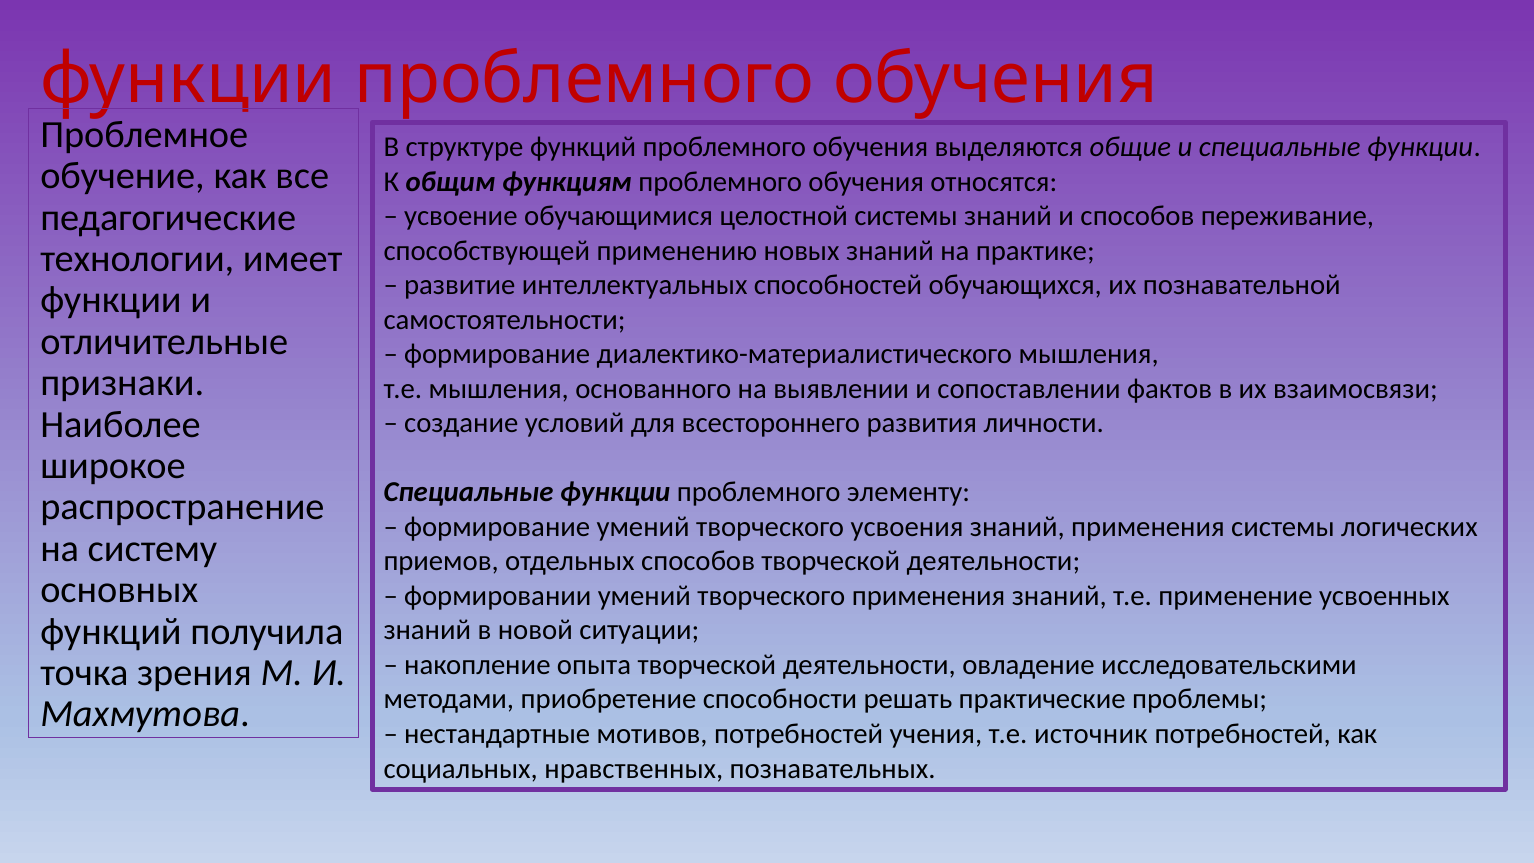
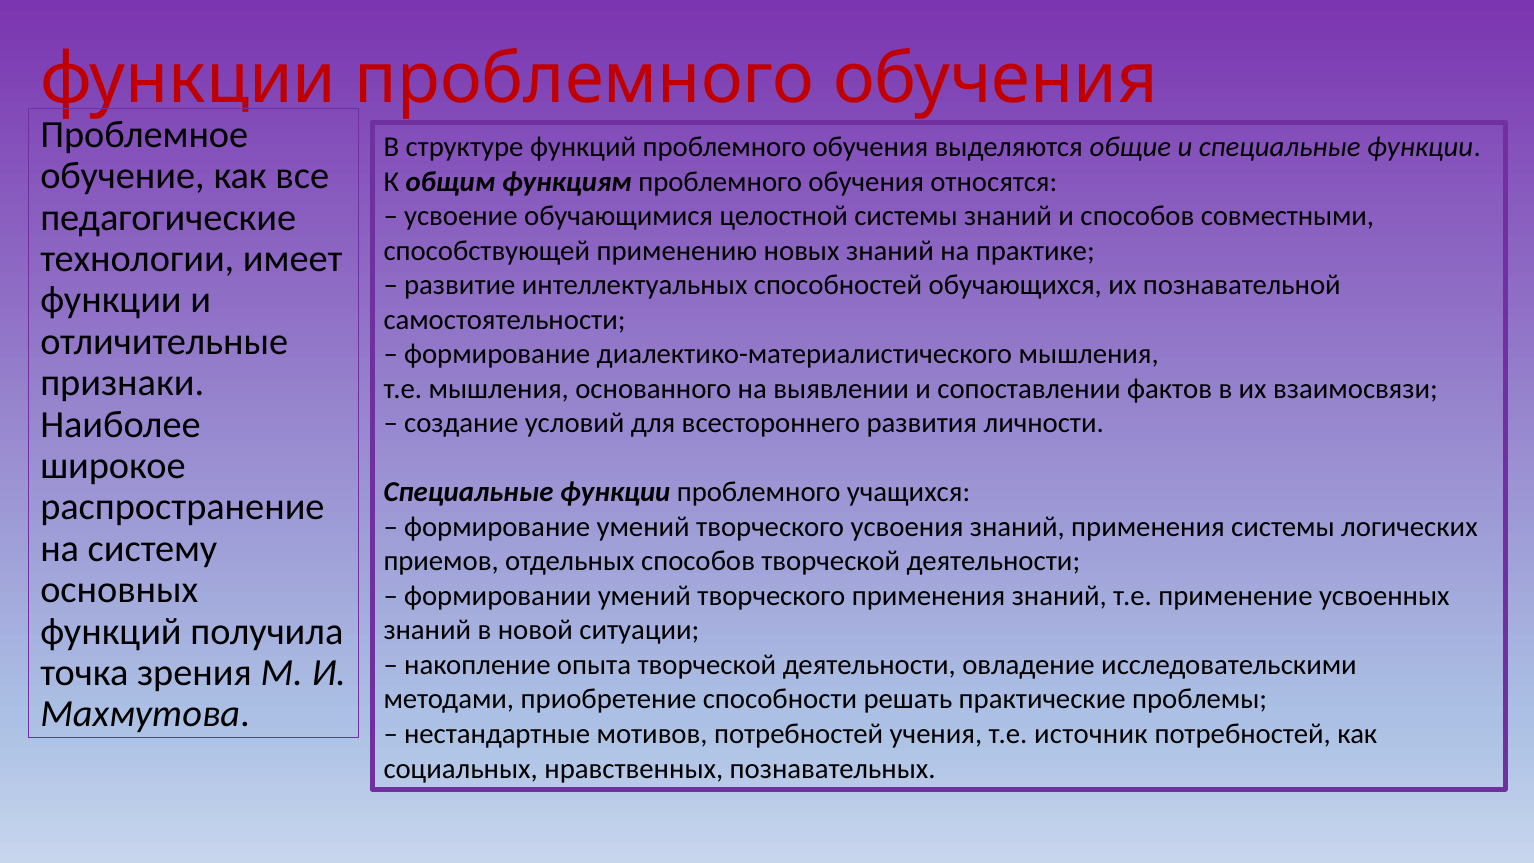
переживание: переживание -> совместными
элементу: элементу -> учащихся
